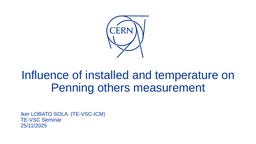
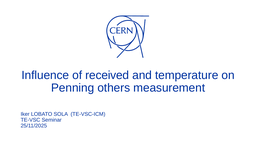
installed: installed -> received
